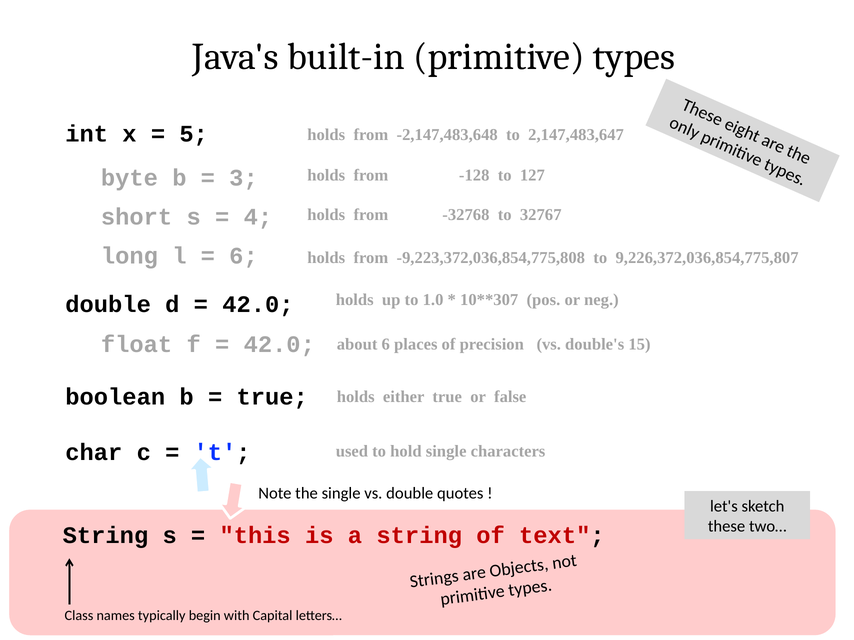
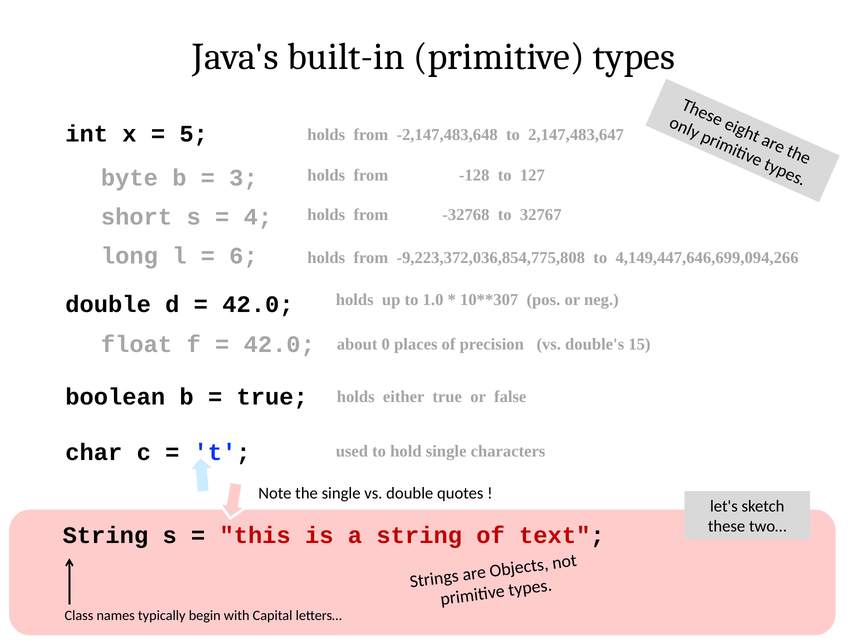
9,226,372,036,854,775,807: 9,226,372,036,854,775,807 -> 4,149,447,646,699,094,266
about 6: 6 -> 0
